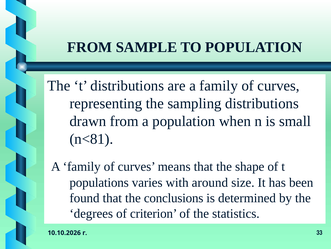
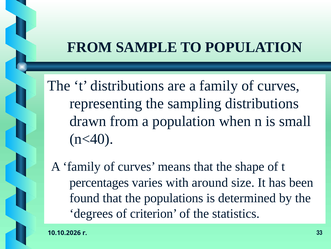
n<81: n<81 -> n<40
populations: populations -> percentages
conclusions: conclusions -> populations
